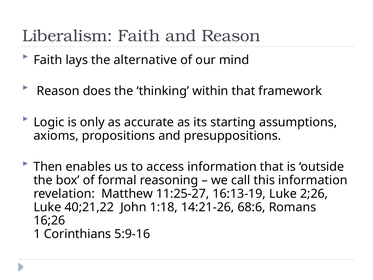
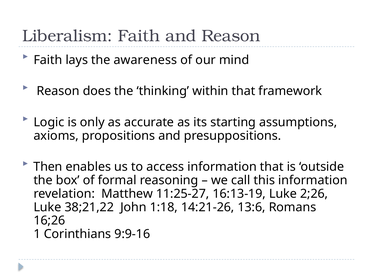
alternative: alternative -> awareness
40;21,22: 40;21,22 -> 38;21,22
68:6: 68:6 -> 13:6
5:9-16: 5:9-16 -> 9:9-16
